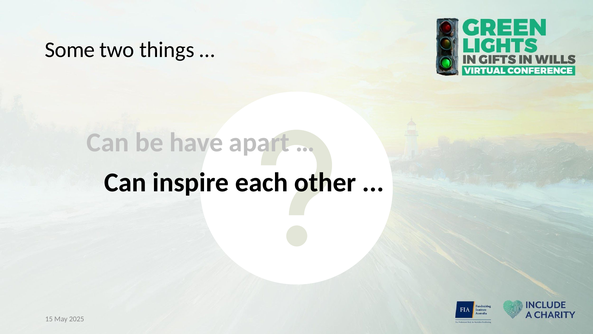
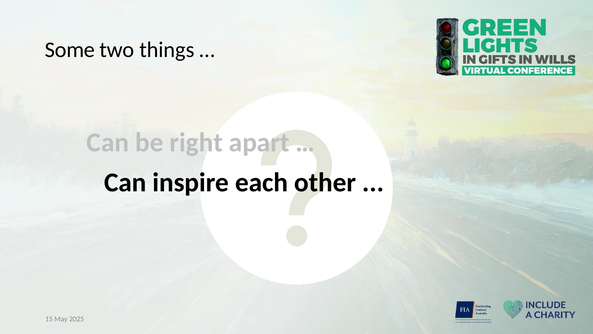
have: have -> right
